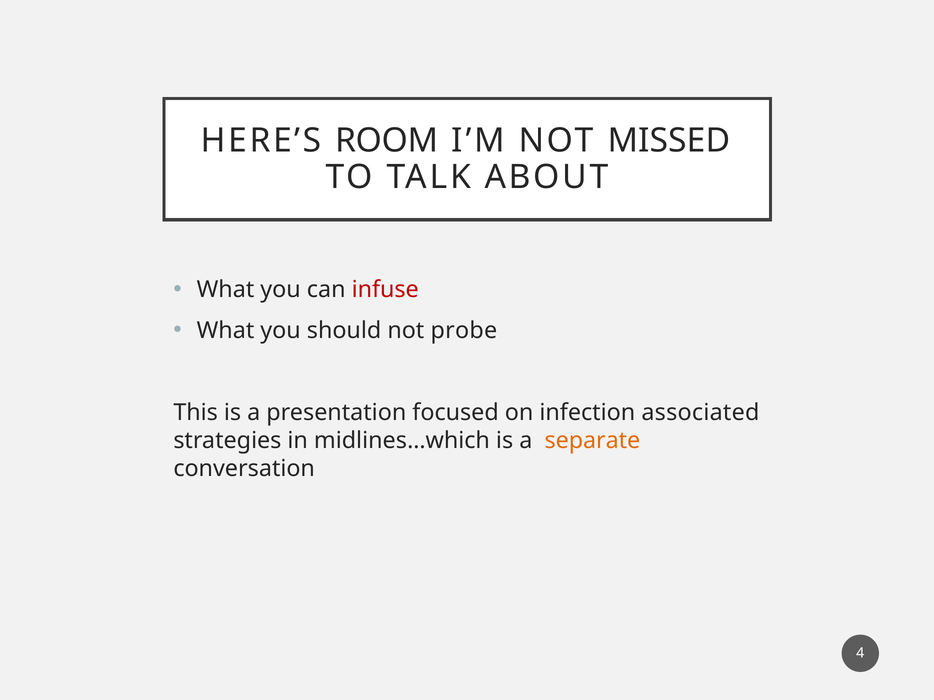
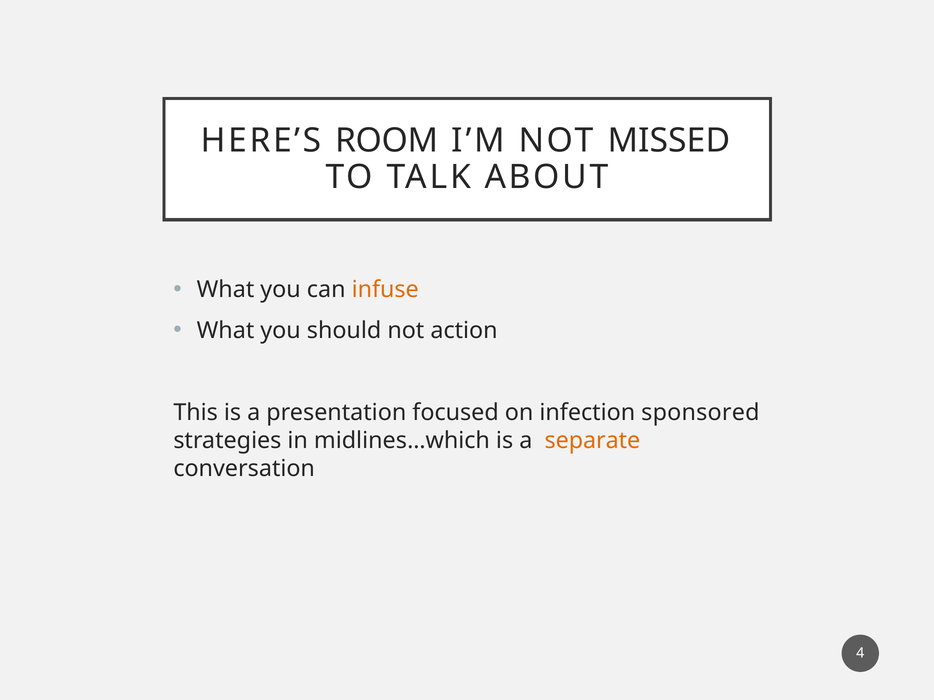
infuse colour: red -> orange
probe: probe -> action
associated: associated -> sponsored
